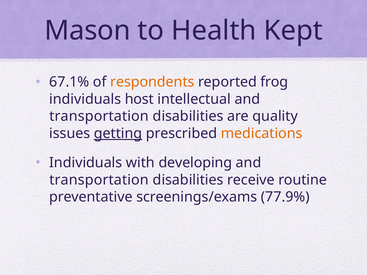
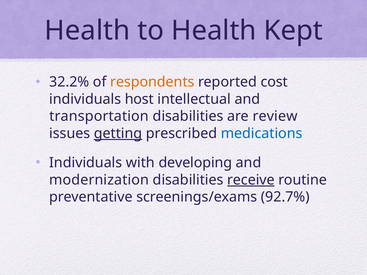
Mason at (87, 31): Mason -> Health
67.1%: 67.1% -> 32.2%
frog: frog -> cost
quality: quality -> review
medications colour: orange -> blue
transportation at (99, 180): transportation -> modernization
receive underline: none -> present
77.9%: 77.9% -> 92.7%
